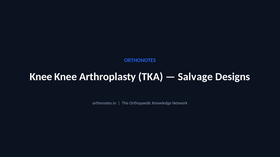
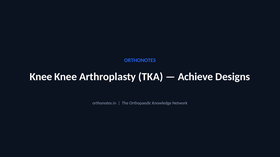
Salvage: Salvage -> Achieve
